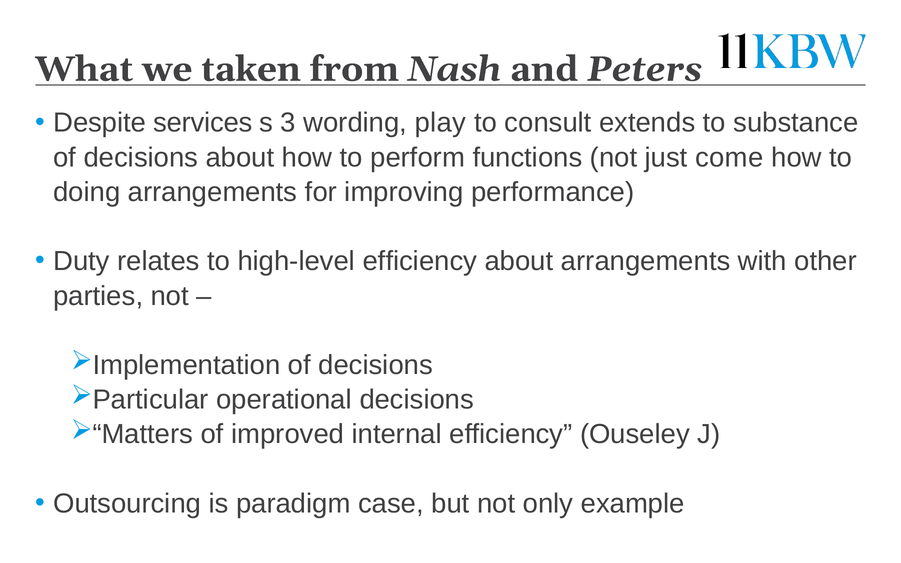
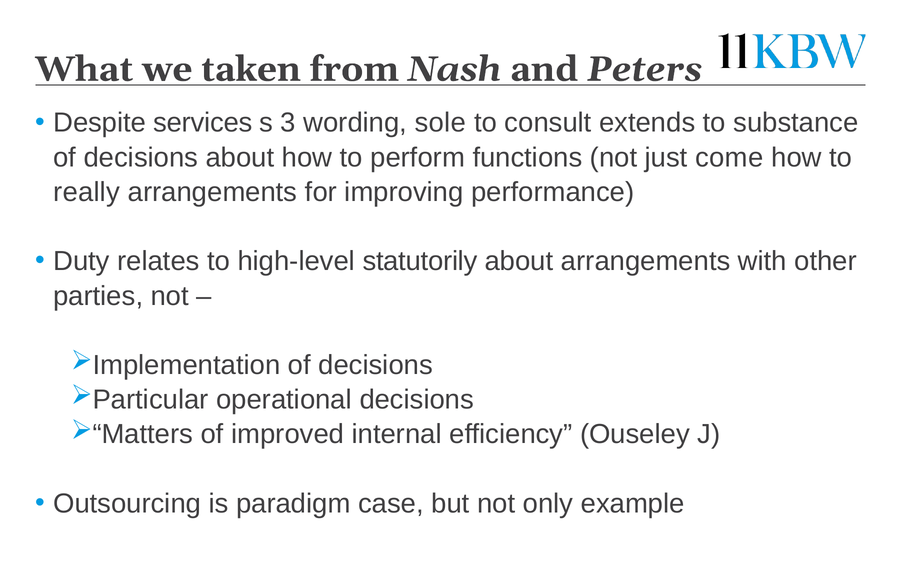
play: play -> sole
doing: doing -> really
high-level efficiency: efficiency -> statutorily
